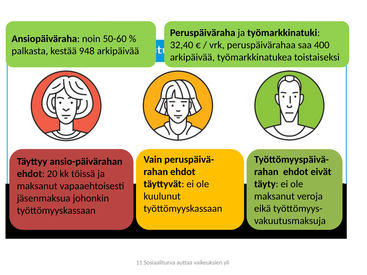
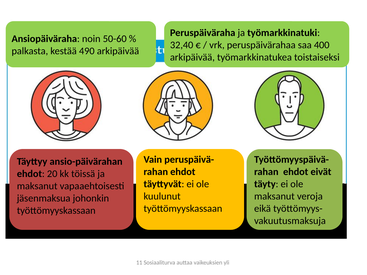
948: 948 -> 490
